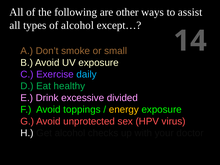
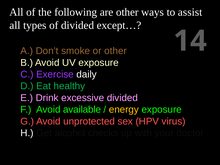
of alcohol: alcohol -> divided
or small: small -> other
daily colour: light blue -> white
toppings: toppings -> available
